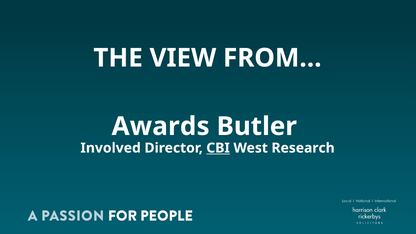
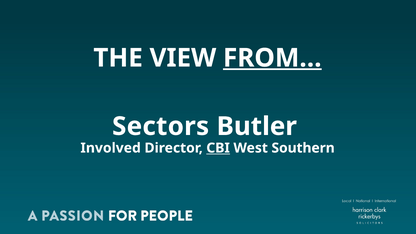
FROM… underline: none -> present
Awards: Awards -> Sectors
Research: Research -> Southern
